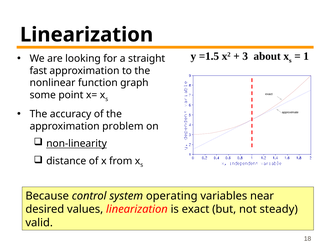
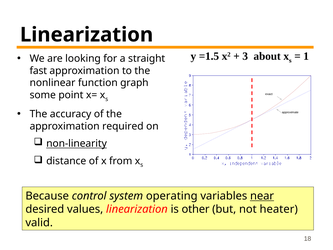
problem: problem -> required
near underline: none -> present
is exact: exact -> other
steady: steady -> heater
